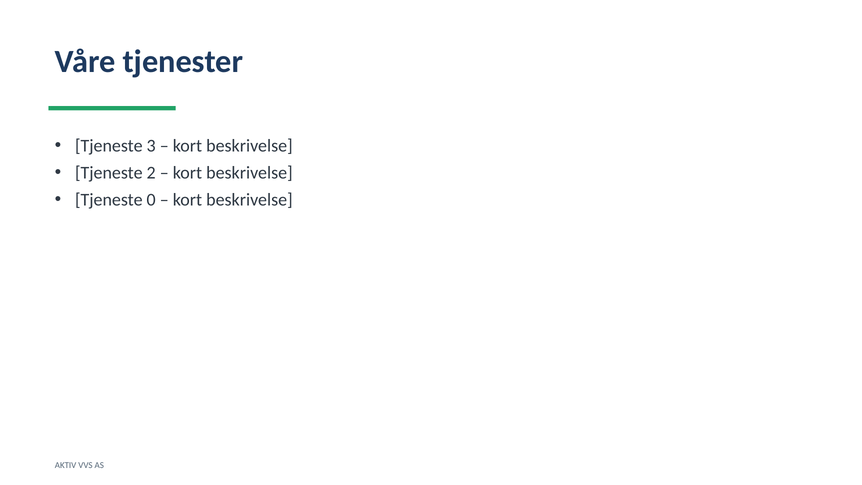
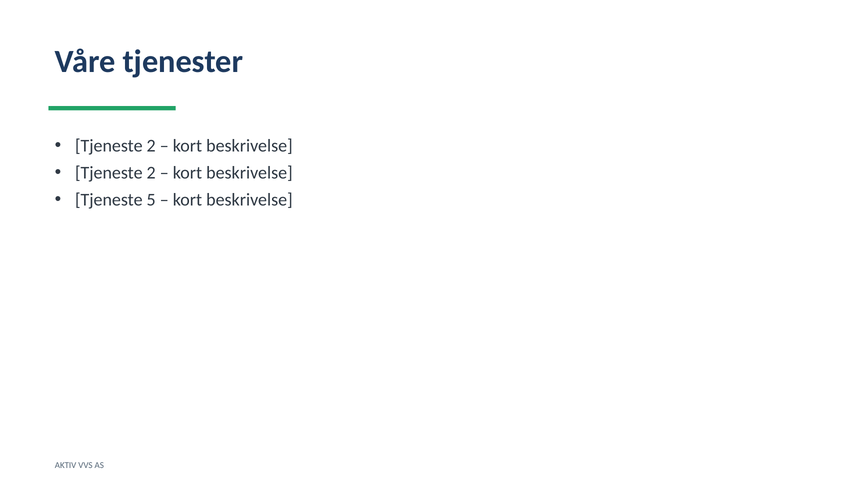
3 at (151, 146): 3 -> 2
0: 0 -> 5
